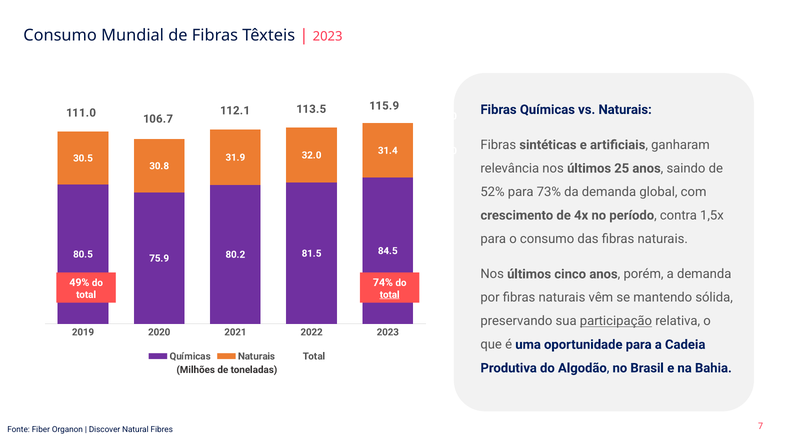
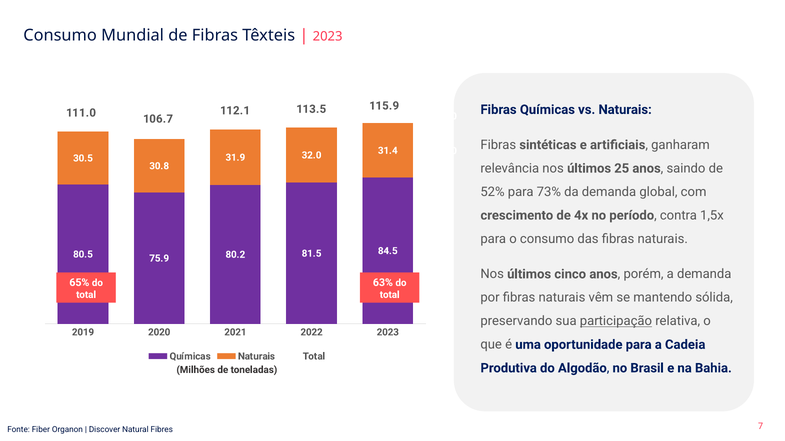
49%: 49% -> 65%
74%: 74% -> 63%
total at (390, 295) underline: present -> none
